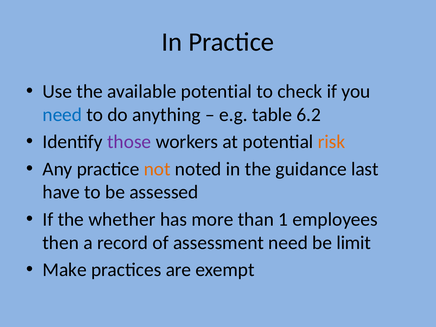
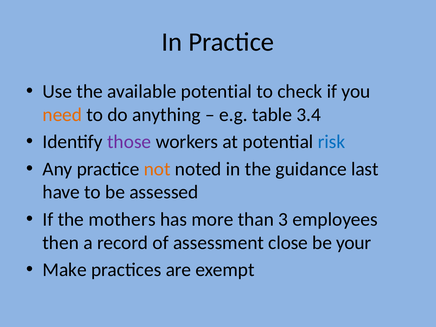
need at (62, 115) colour: blue -> orange
6.2: 6.2 -> 3.4
risk colour: orange -> blue
whether: whether -> mothers
1: 1 -> 3
assessment need: need -> close
limit: limit -> your
